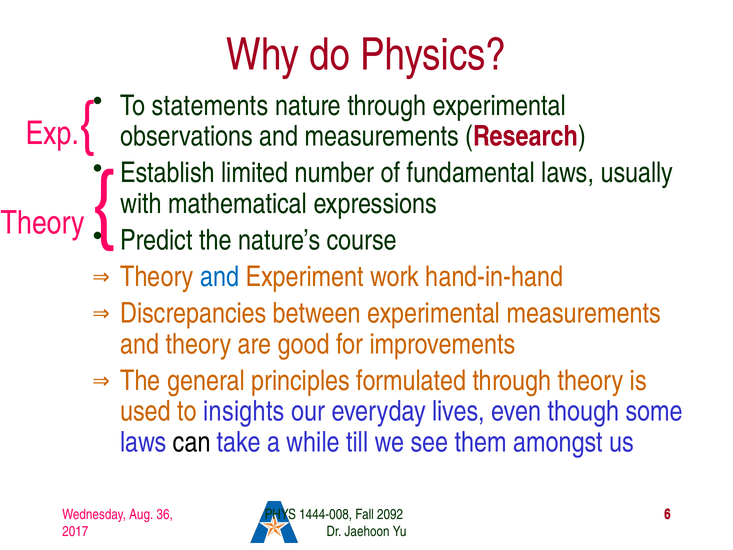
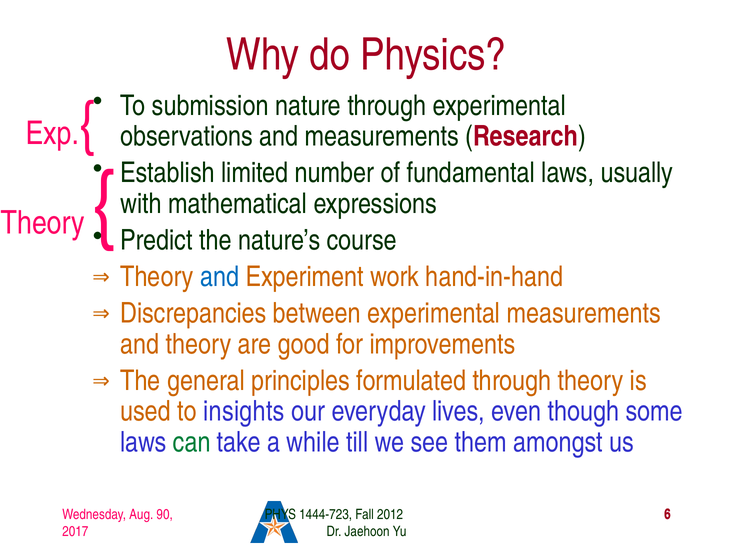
statements: statements -> submission
can colour: black -> green
36: 36 -> 90
1444-008: 1444-008 -> 1444-723
2092: 2092 -> 2012
